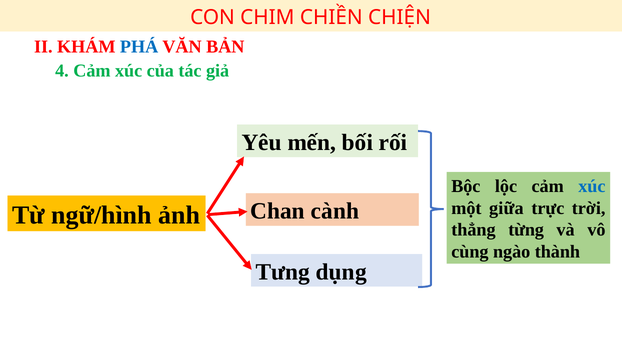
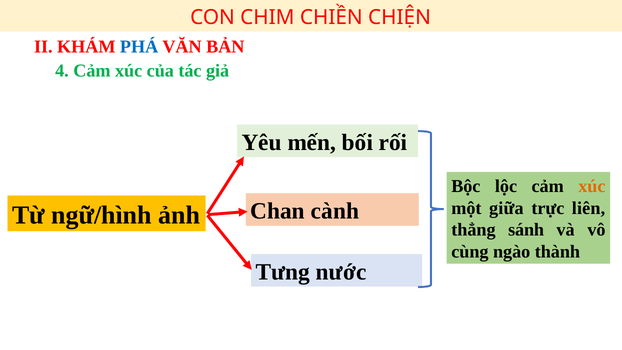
xúc at (592, 186) colour: blue -> orange
trời: trời -> liên
từng: từng -> sánh
dụng: dụng -> nước
